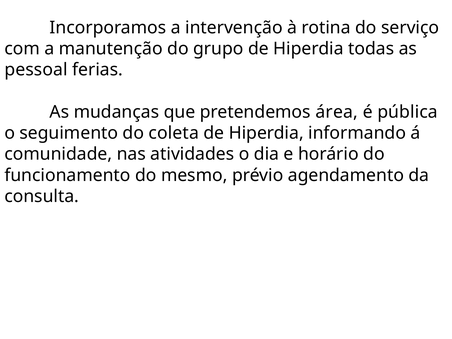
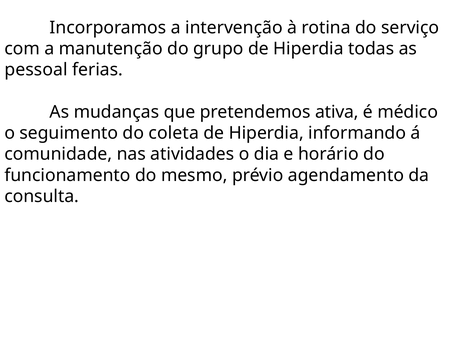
área: área -> ativa
pública: pública -> médico
